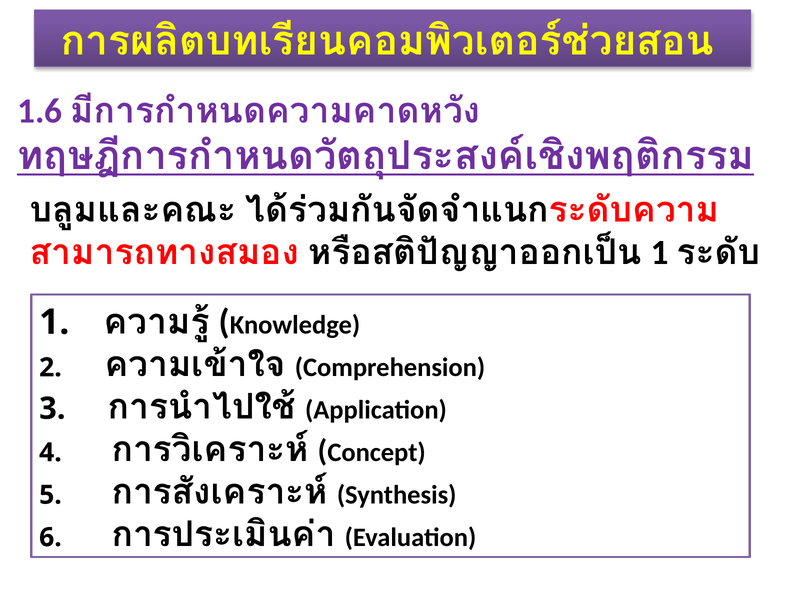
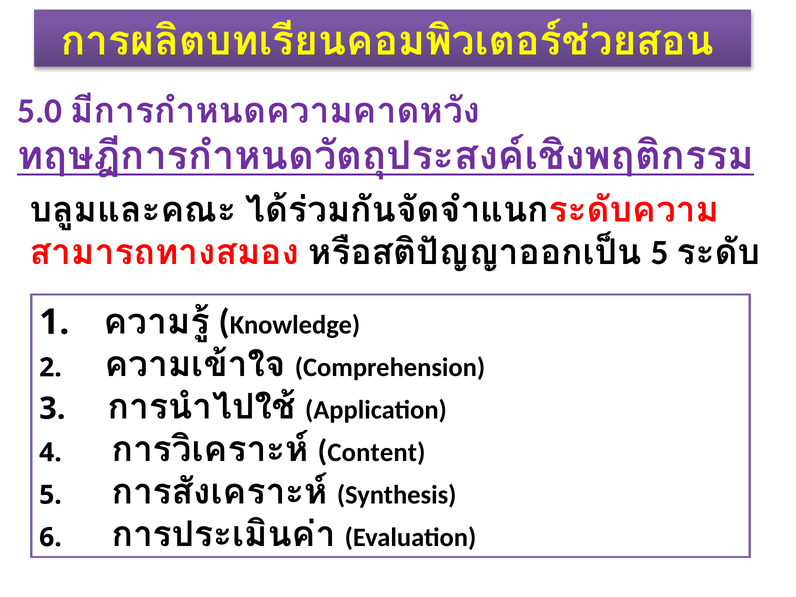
1.6: 1.6 -> 5.0
1 at (660, 253): 1 -> 5
Concept: Concept -> Content
